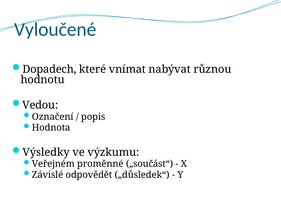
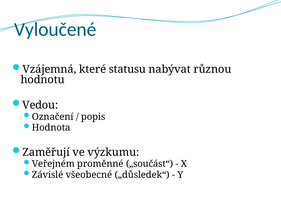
Dopadech: Dopadech -> Vzájemná
vnímat: vnímat -> statusu
Výsledky: Výsledky -> Zaměřují
odpovědět: odpovědět -> všeobecné
